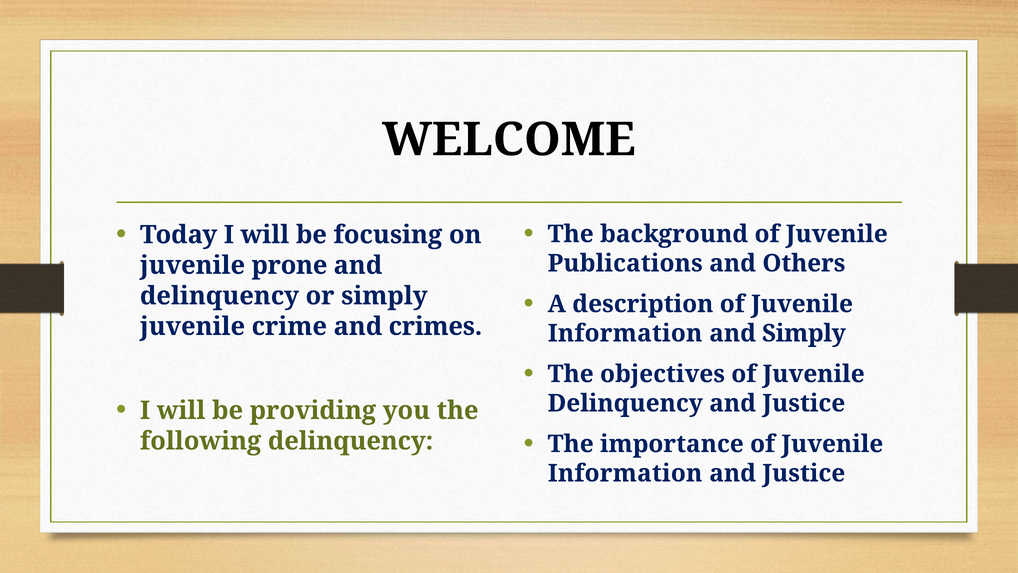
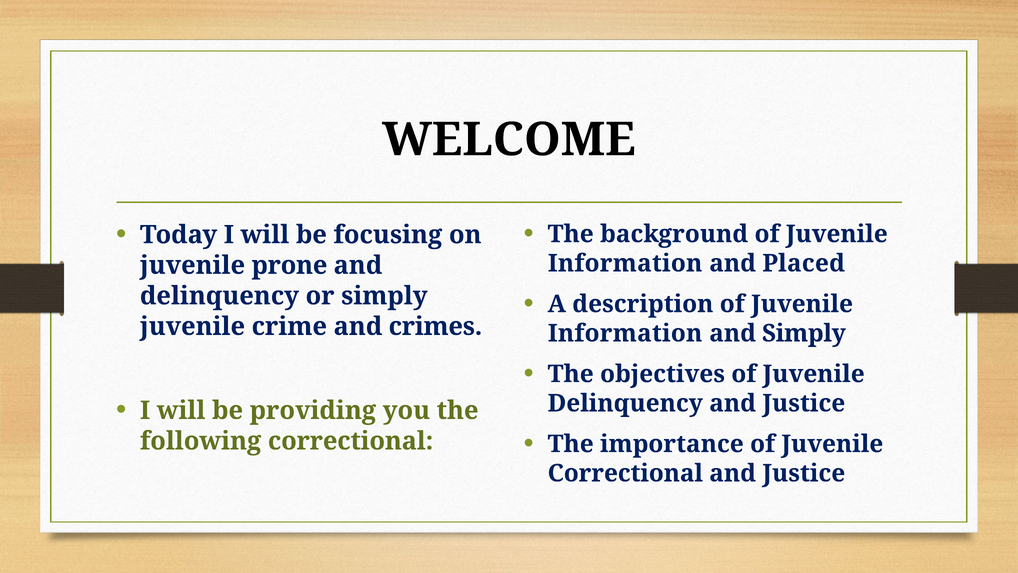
Publications at (625, 263): Publications -> Information
Others: Others -> Placed
following delinquency: delinquency -> correctional
Information at (625, 473): Information -> Correctional
